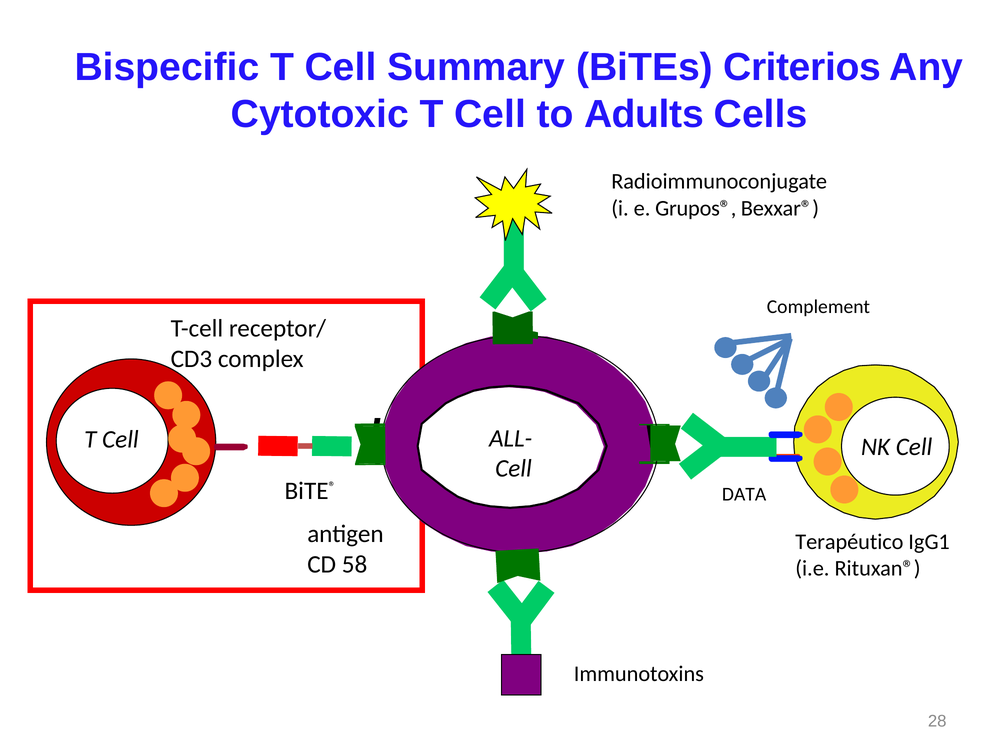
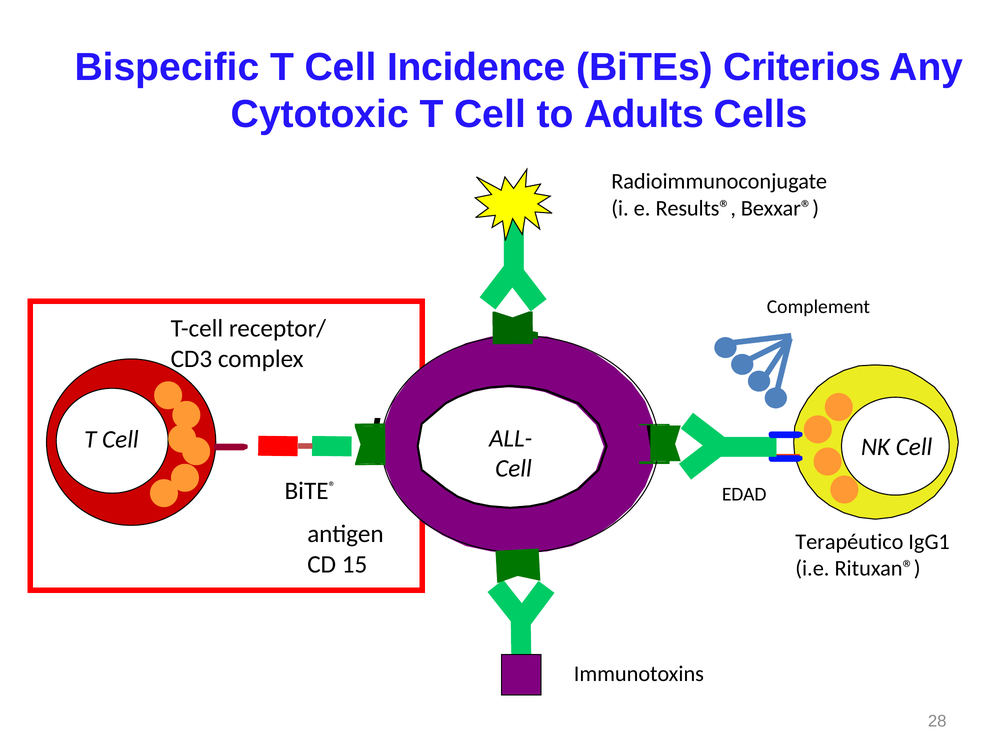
Summary: Summary -> Incidence
Grupos®: Grupos® -> Results®
DATA: DATA -> EDAD
58: 58 -> 15
